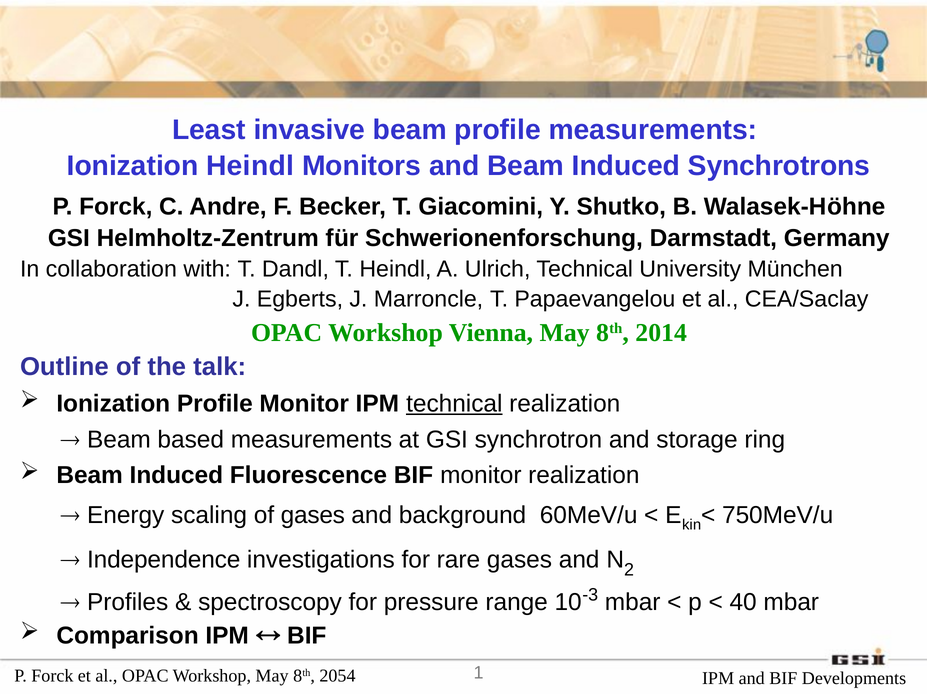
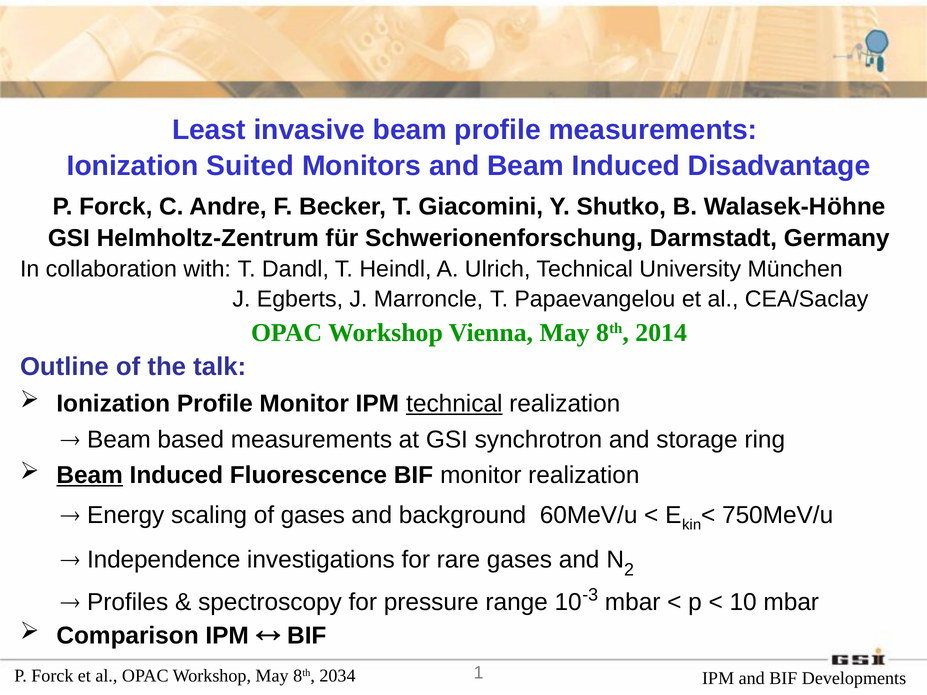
Ionization Heindl: Heindl -> Suited
Synchrotrons: Synchrotrons -> Disadvantage
Beam at (90, 475) underline: none -> present
40 at (743, 602): 40 -> 10
2054: 2054 -> 2034
